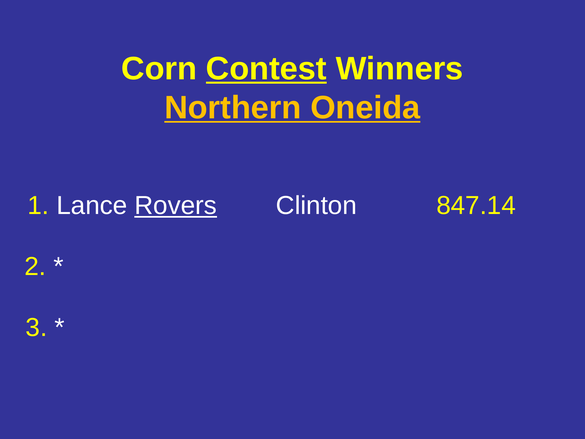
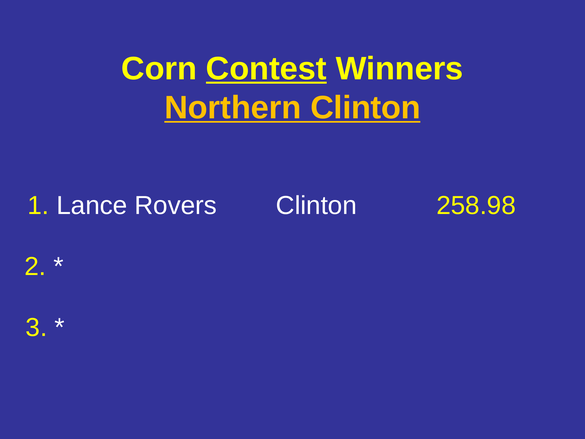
Northern Oneida: Oneida -> Clinton
Rovers underline: present -> none
847.14: 847.14 -> 258.98
